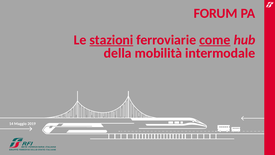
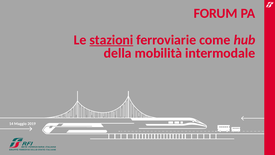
come underline: present -> none
